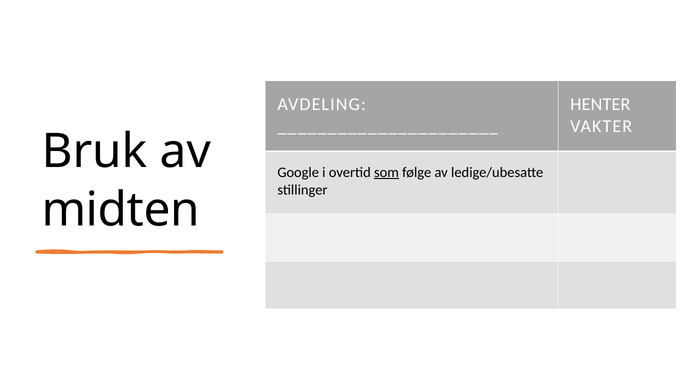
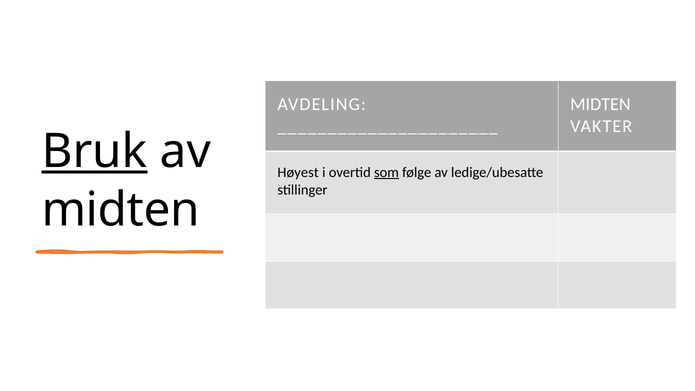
HENTER at (600, 104): HENTER -> MIDTEN
Bruk underline: none -> present
Google: Google -> Høyest
